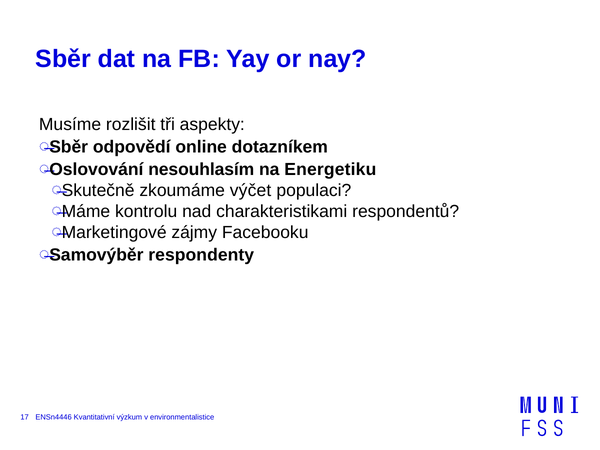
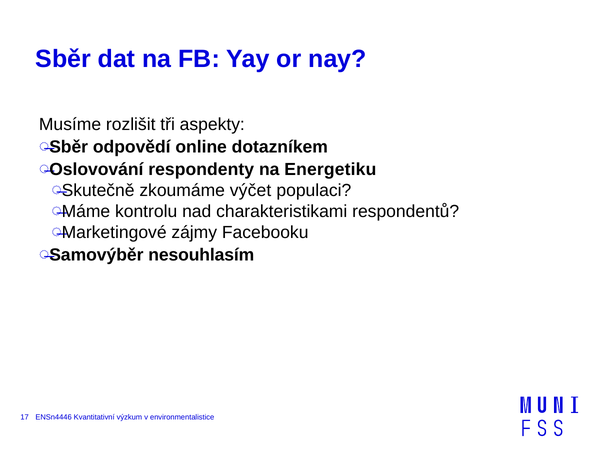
nesouhlasím: nesouhlasím -> respondenty
respondenty: respondenty -> nesouhlasím
